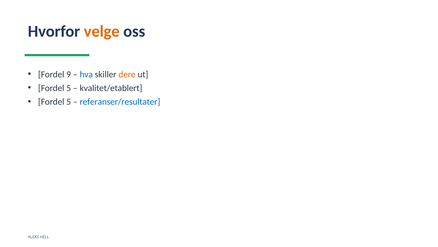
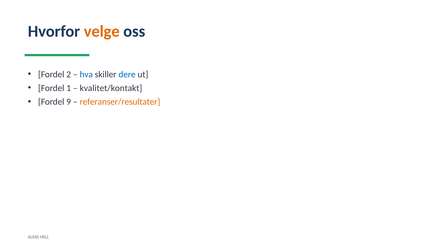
9: 9 -> 2
dere colour: orange -> blue
5 at (69, 88): 5 -> 1
kvalitet/etablert: kvalitet/etablert -> kvalitet/kontakt
5 at (69, 102): 5 -> 9
referanser/resultater colour: blue -> orange
